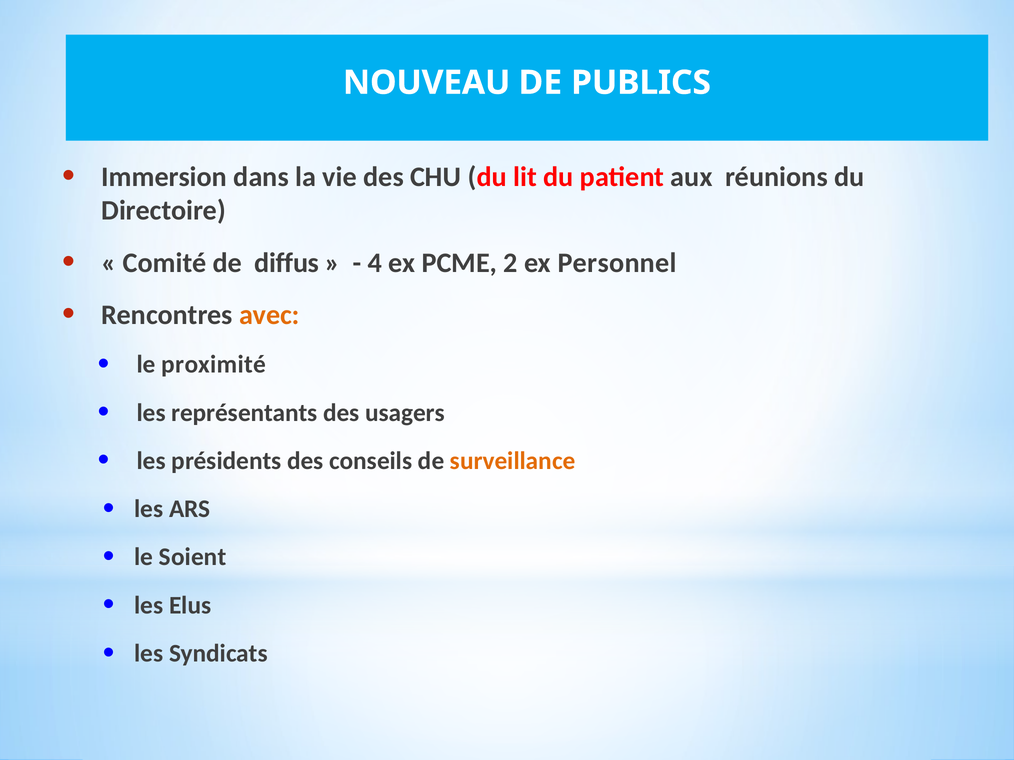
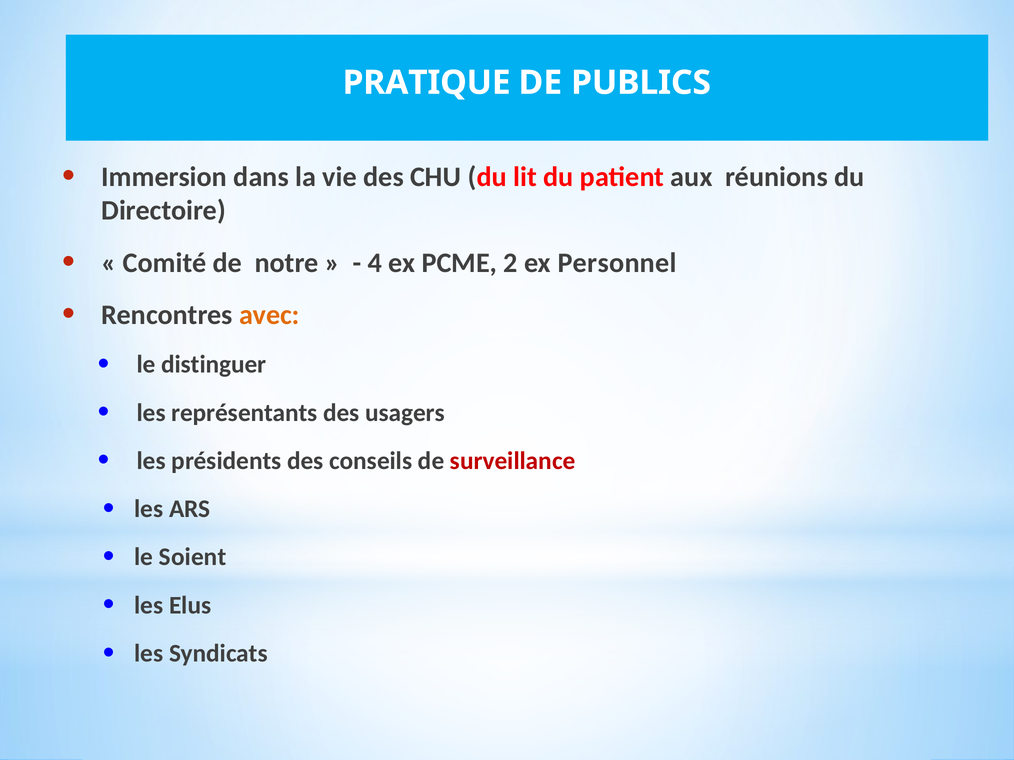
NOUVEAU: NOUVEAU -> PRATIQUE
diffus: diffus -> notre
proximité: proximité -> distinguer
surveillance colour: orange -> red
